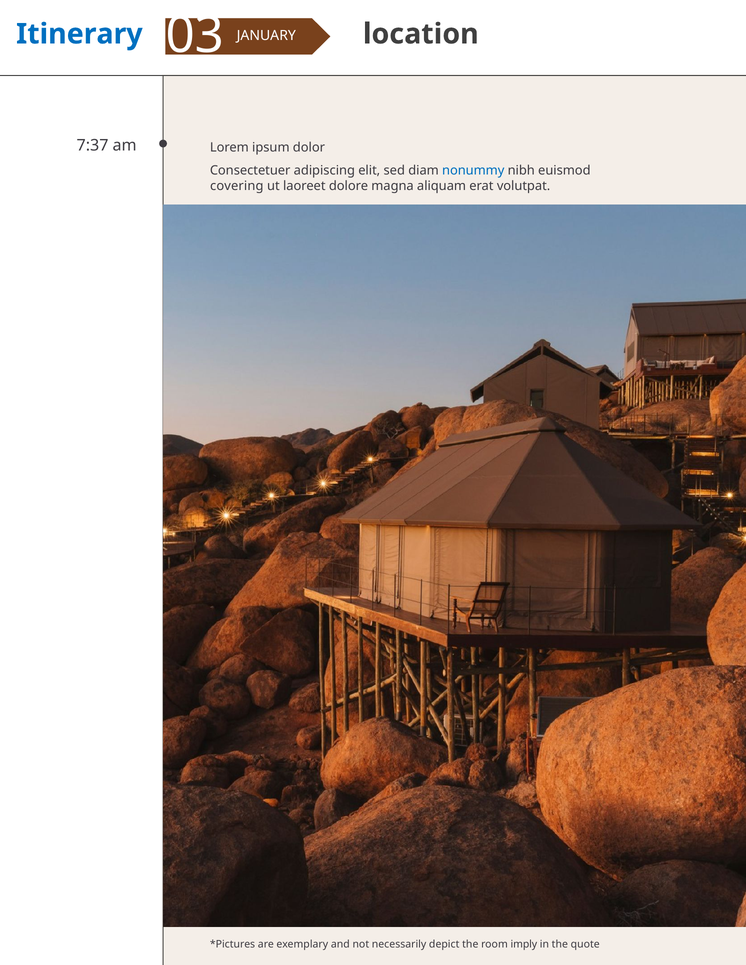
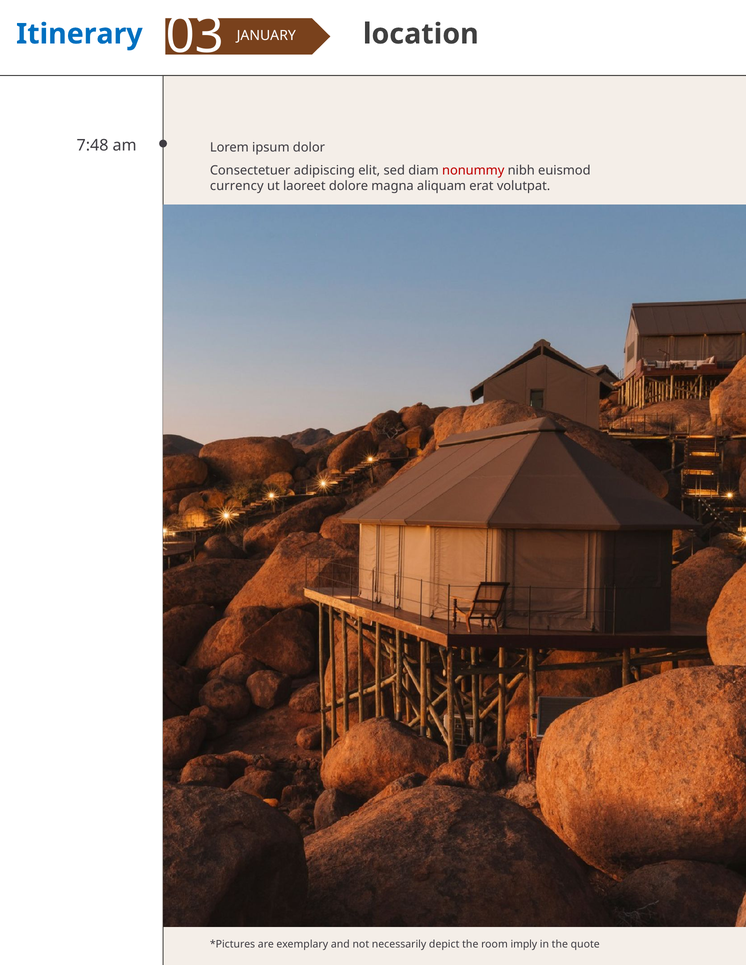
7:37: 7:37 -> 7:48
nonummy colour: blue -> red
covering: covering -> currency
